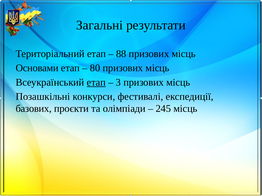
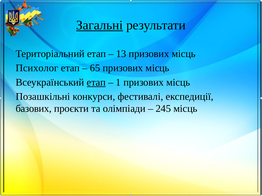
Загальні underline: none -> present
88: 88 -> 13
Основами: Основами -> Психолог
80: 80 -> 65
3: 3 -> 1
